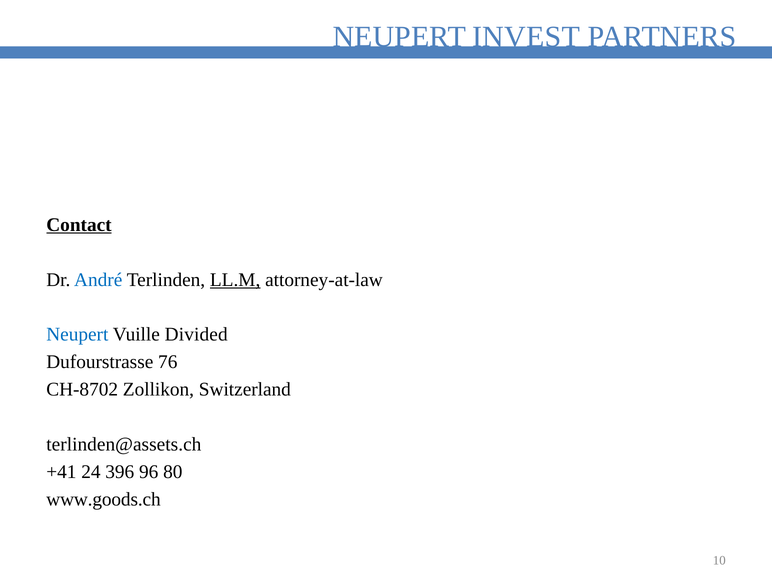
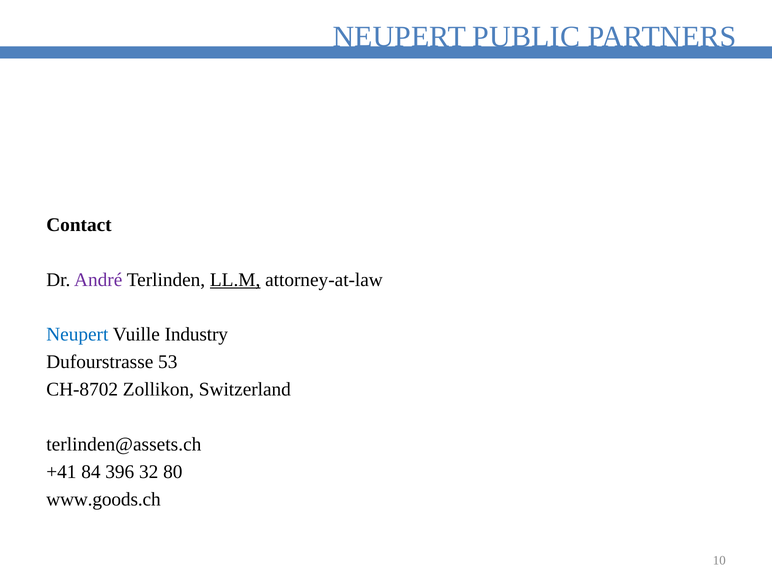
INVEST: INVEST -> PUBLIC
Contact underline: present -> none
André colour: blue -> purple
Divided: Divided -> Industry
76: 76 -> 53
24: 24 -> 84
96: 96 -> 32
